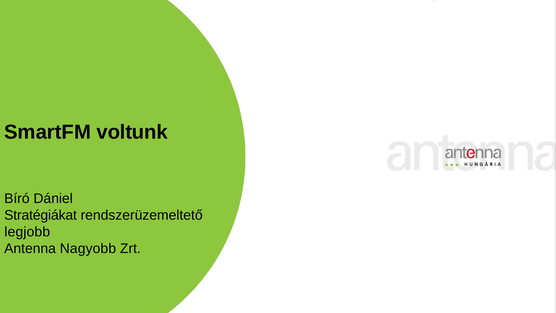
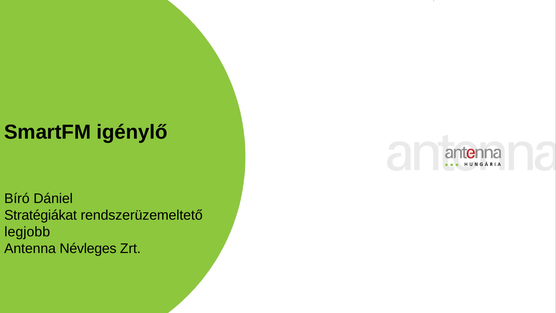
voltunk: voltunk -> igénylő
Nagyobb: Nagyobb -> Névleges
